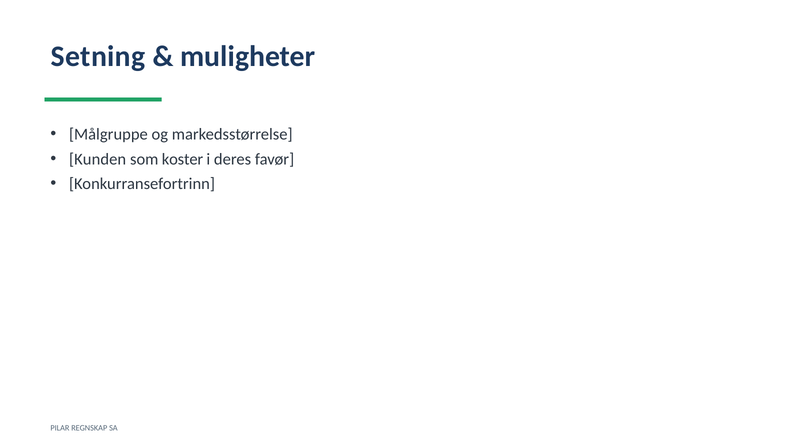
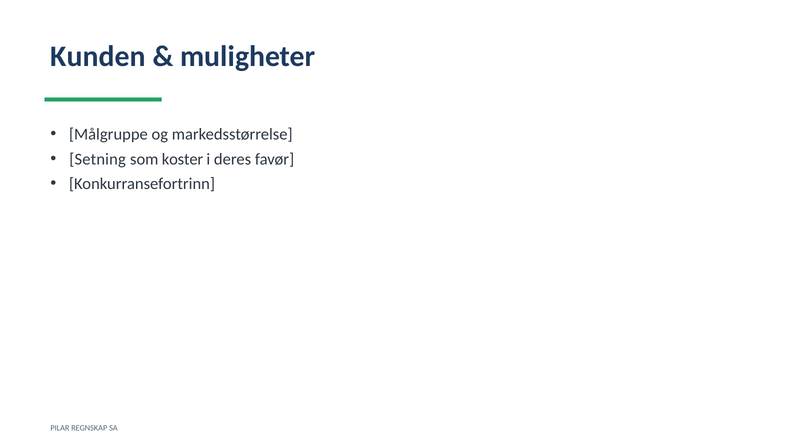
Setning: Setning -> Kunden
Kunden: Kunden -> Setning
